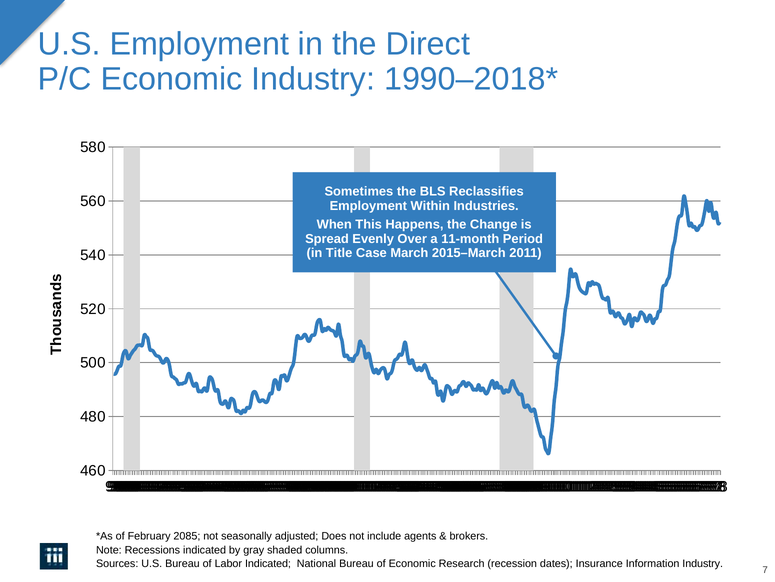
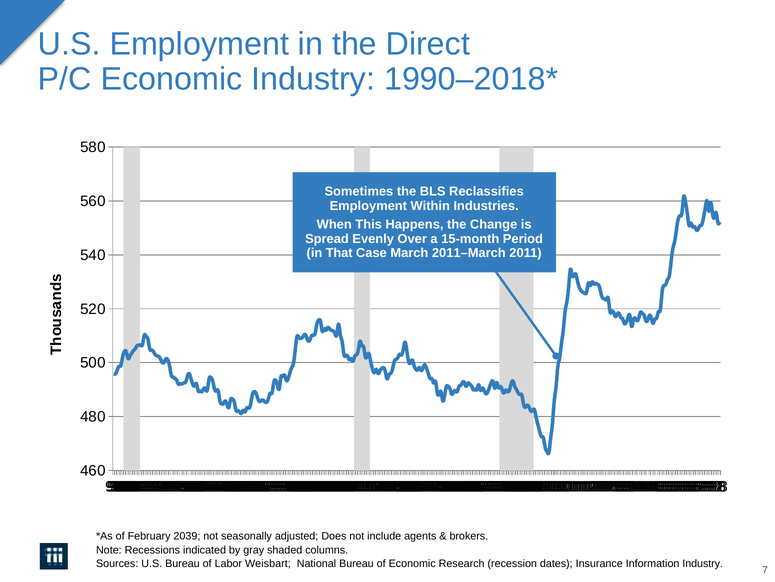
11-month: 11-month -> 15-month
Title: Title -> That
2015–March: 2015–March -> 2011–March
2085: 2085 -> 2039
Labor Indicated: Indicated -> Weisbart
